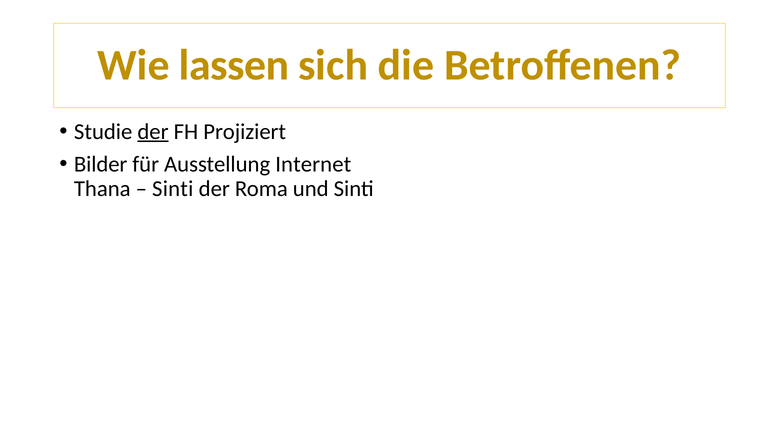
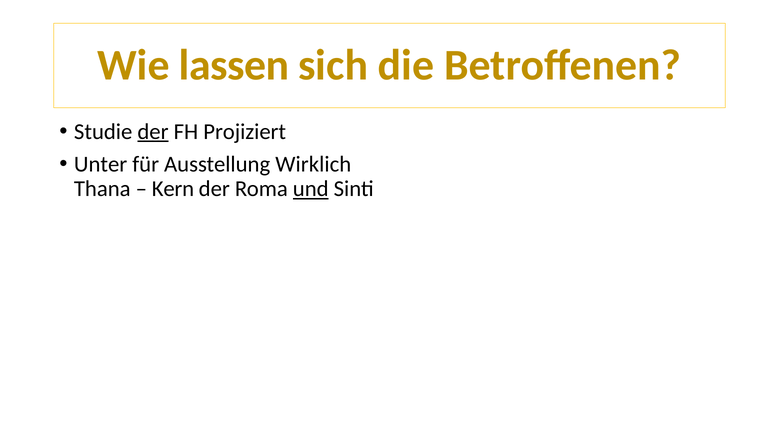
Bilder: Bilder -> Unter
Internet: Internet -> Wirklich
Sinti at (173, 189): Sinti -> Kern
und underline: none -> present
